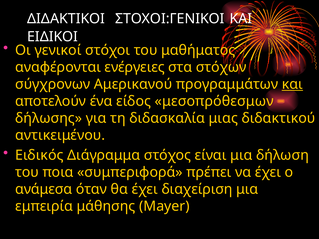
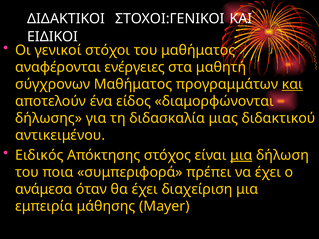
στόχων: στόχων -> μαθητή
σύγχρονων Αμερικανού: Αμερικανού -> Μαθήματος
μεσοπρόθεσμων: μεσοπρόθεσμων -> διαμορφώνονται
Διάγραμμα: Διάγραμμα -> Απόκτησης
μια at (241, 155) underline: none -> present
